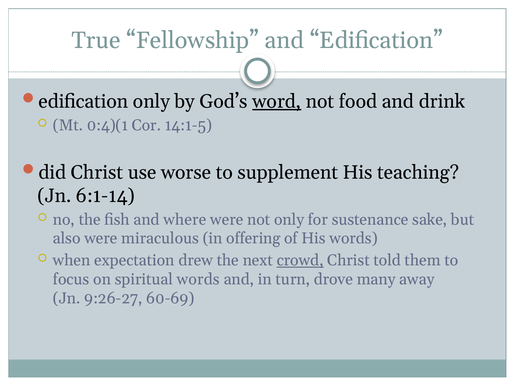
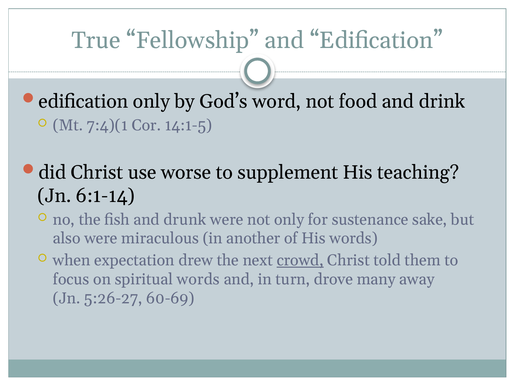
word underline: present -> none
0:4)(1: 0:4)(1 -> 7:4)(1
where: where -> drunk
offering: offering -> another
9:26-27: 9:26-27 -> 5:26-27
